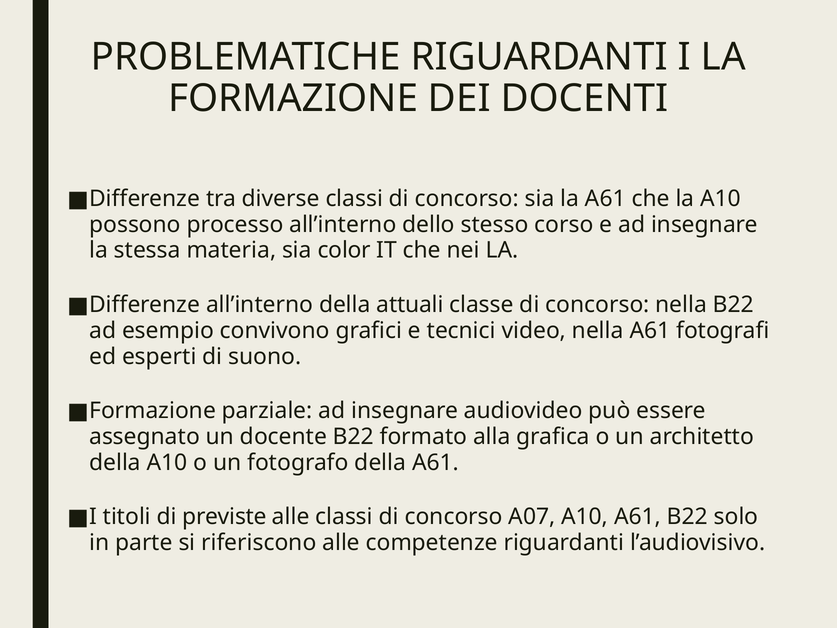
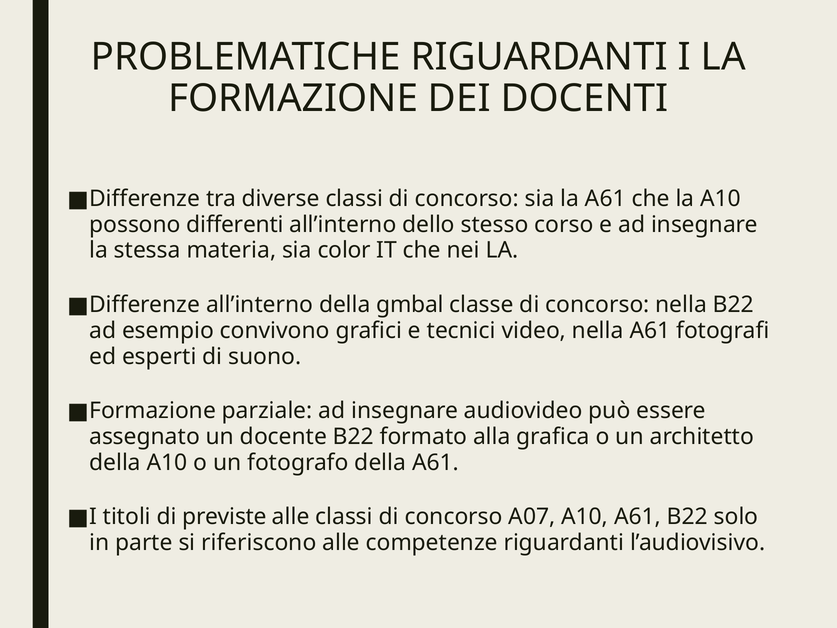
processo: processo -> differenti
attuali: attuali -> gmbal
